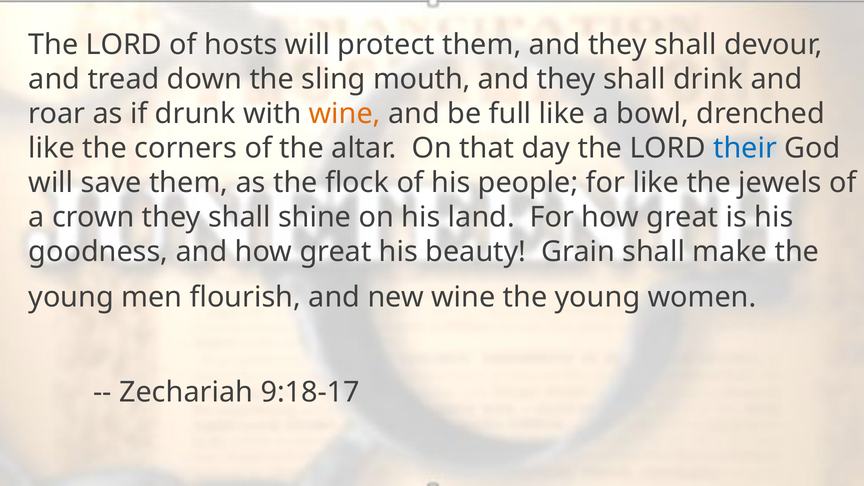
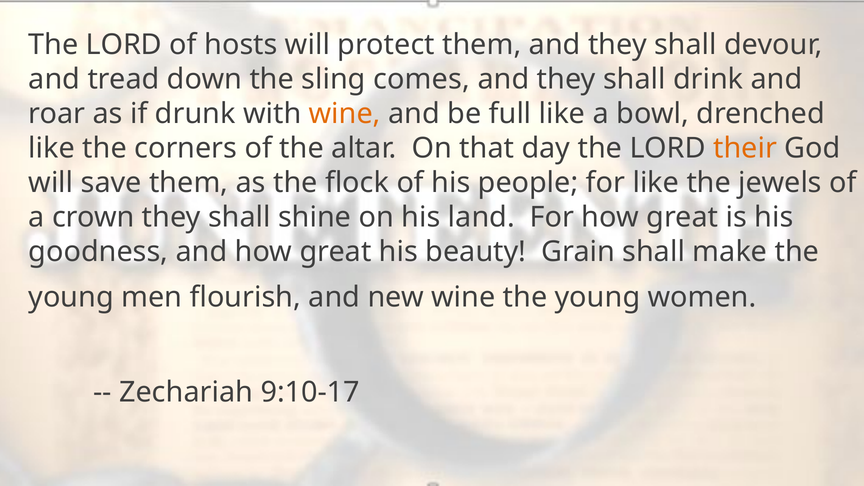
mouth: mouth -> comes
their colour: blue -> orange
9:18-17: 9:18-17 -> 9:10-17
